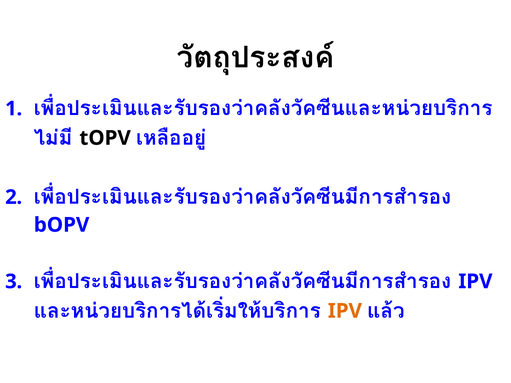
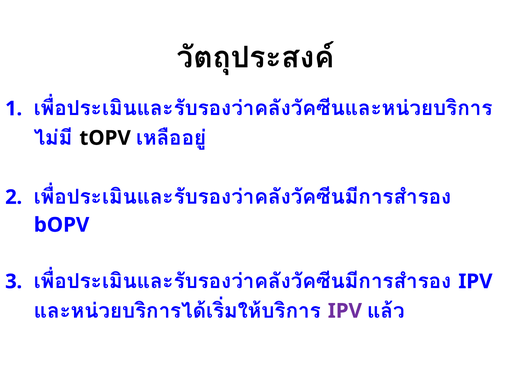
IPV at (345, 311) colour: orange -> purple
